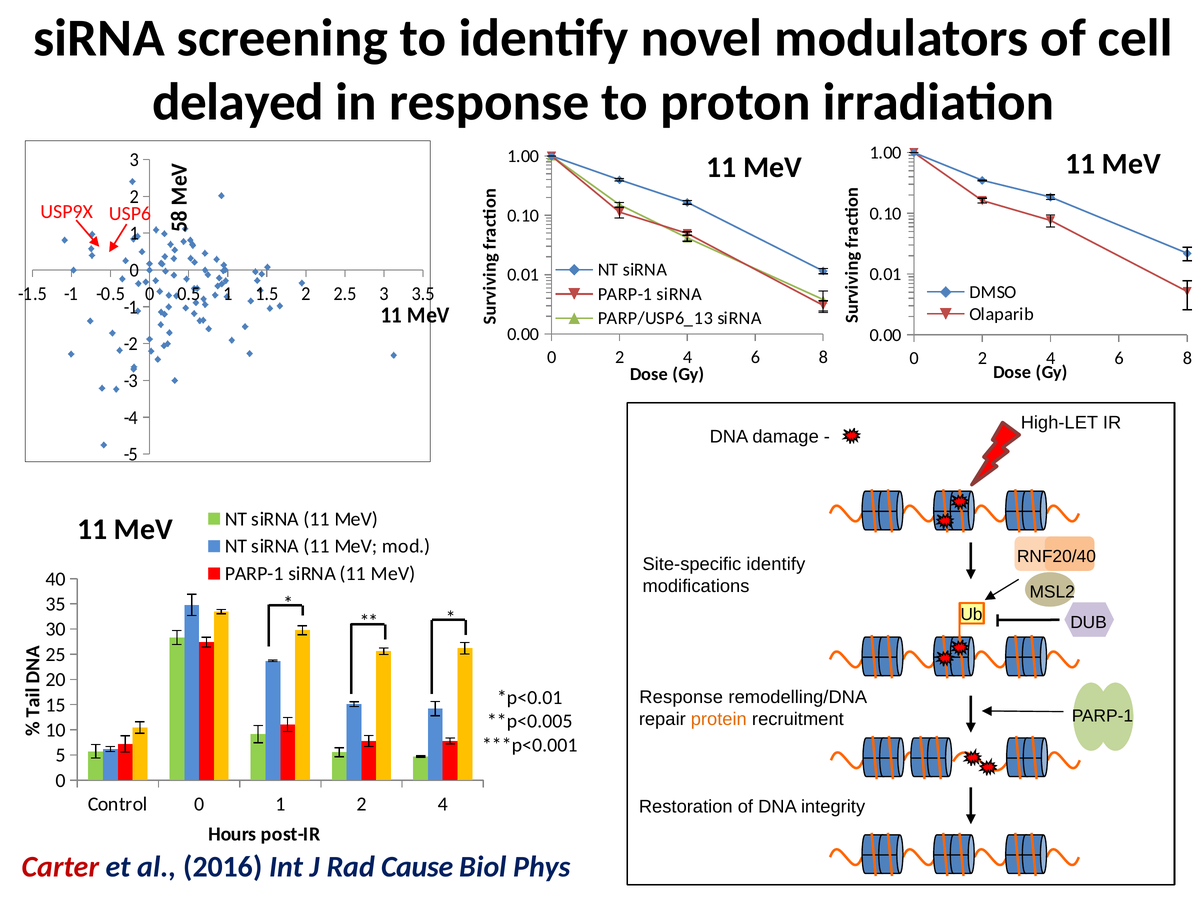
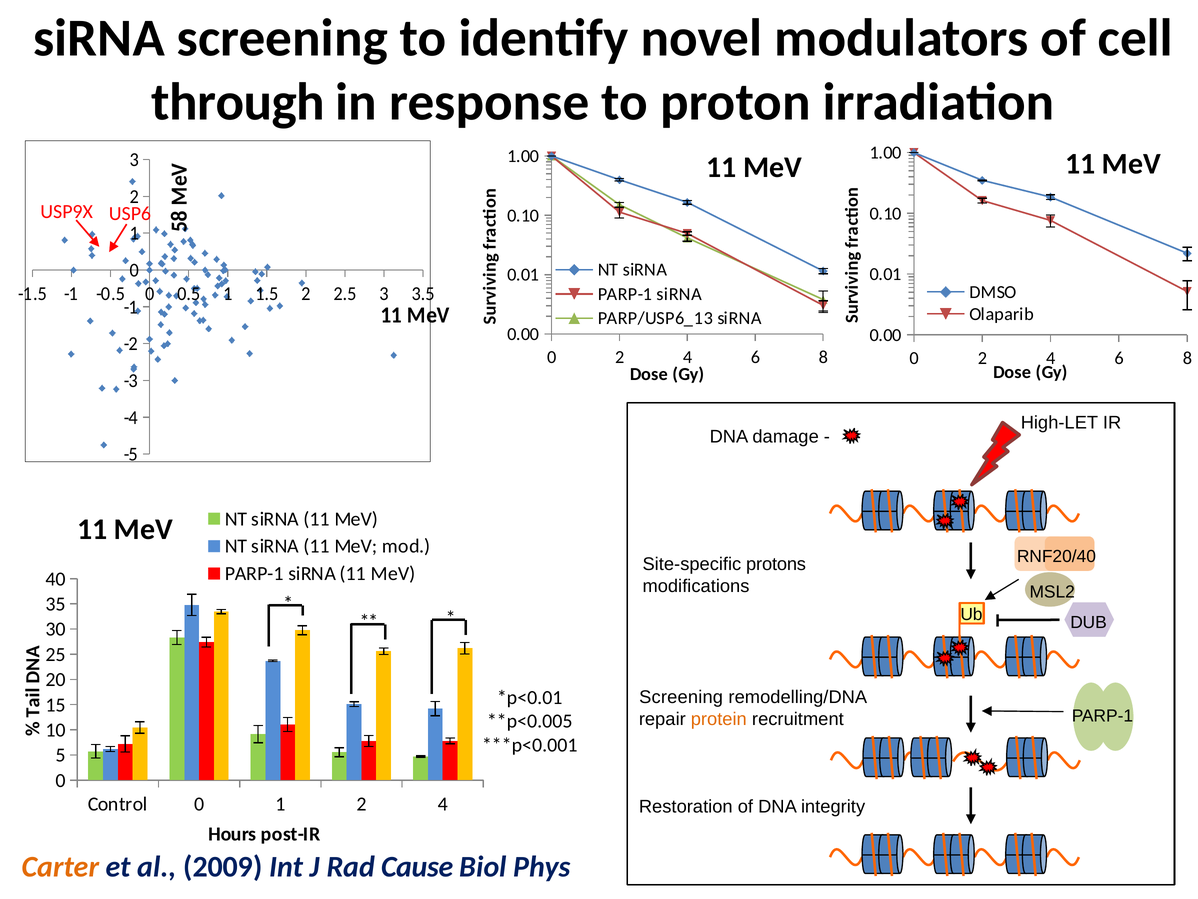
delayed: delayed -> through
Site-specific identify: identify -> protons
Response at (681, 697): Response -> Screening
Carter colour: red -> orange
2016: 2016 -> 2009
